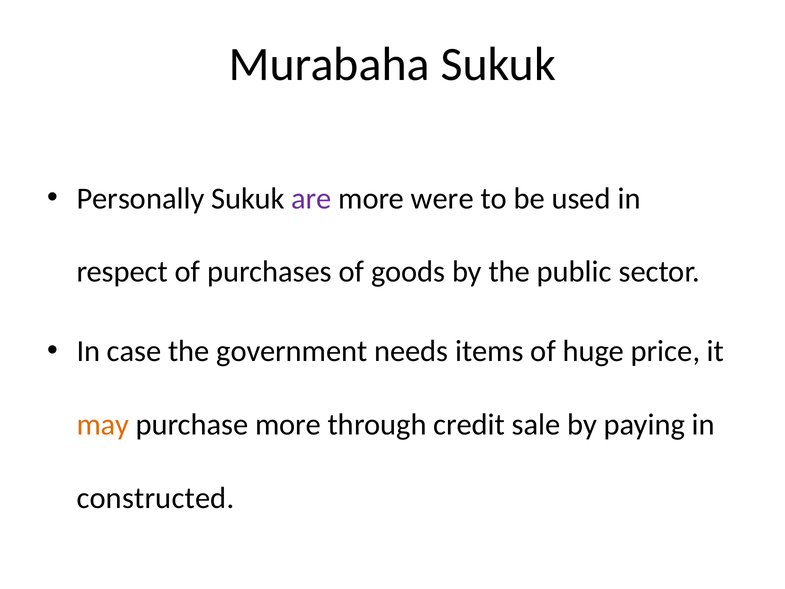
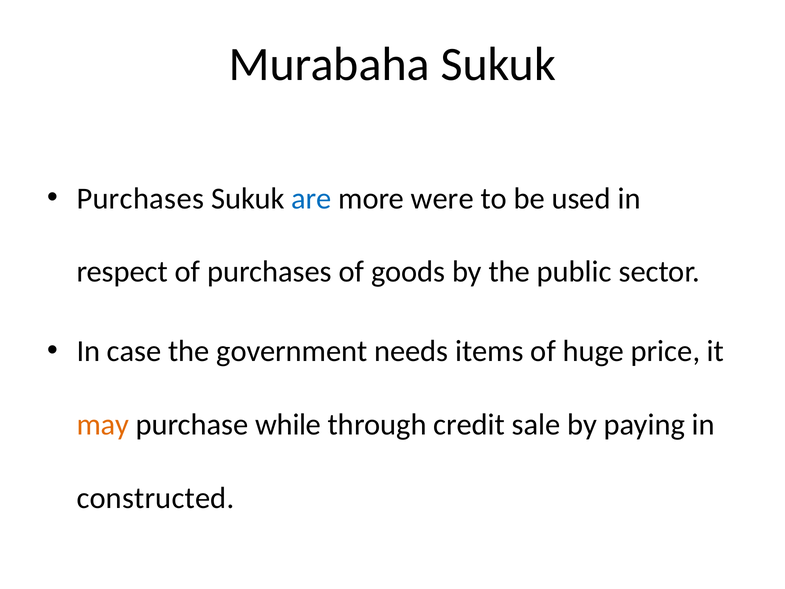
Personally at (140, 198): Personally -> Purchases
are colour: purple -> blue
purchase more: more -> while
